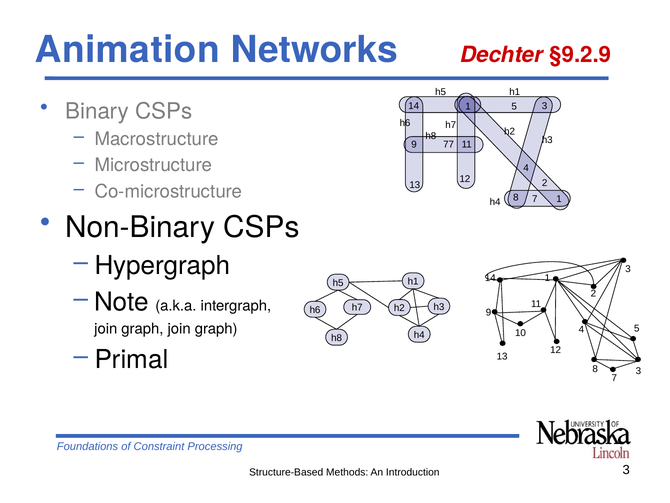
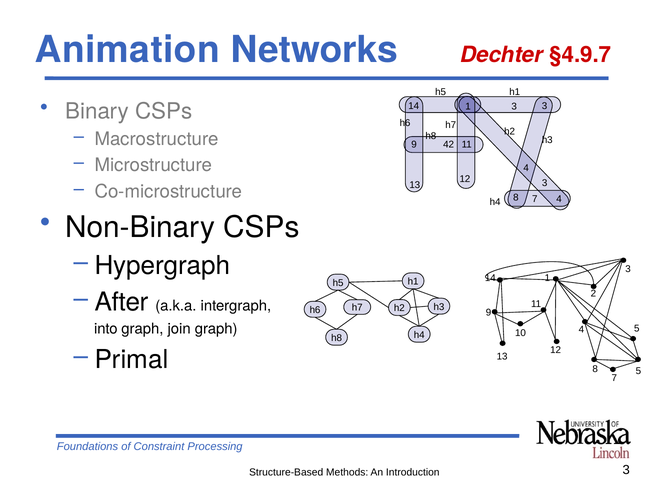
§9.2.9: §9.2.9 -> §4.9.7
14 5: 5 -> 3
77: 77 -> 42
12 2: 2 -> 3
8 1: 1 -> 4
Note: Note -> After
join at (106, 329): join -> into
8 3: 3 -> 5
